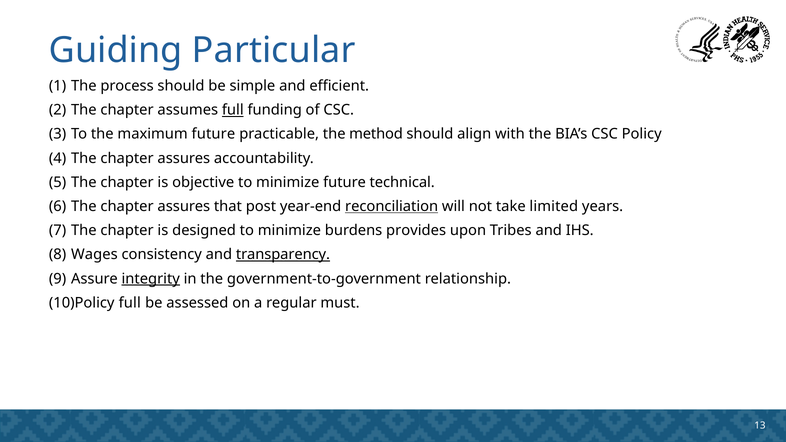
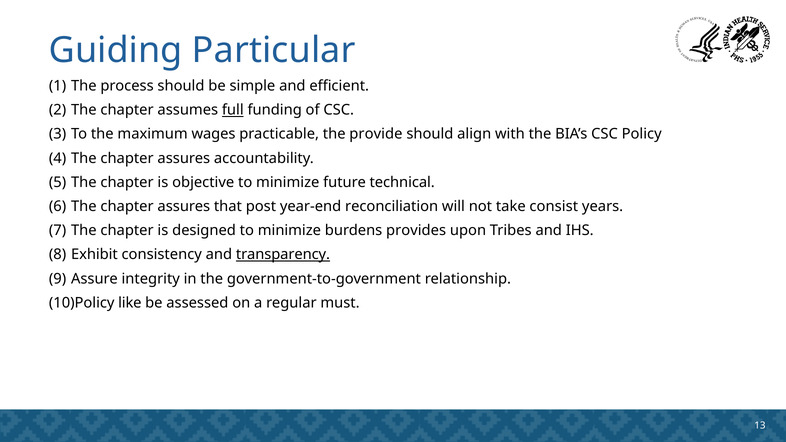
maximum future: future -> wages
method: method -> provide
reconciliation underline: present -> none
limited: limited -> consist
Wages: Wages -> Exhibit
integrity underline: present -> none
full at (130, 303): full -> like
